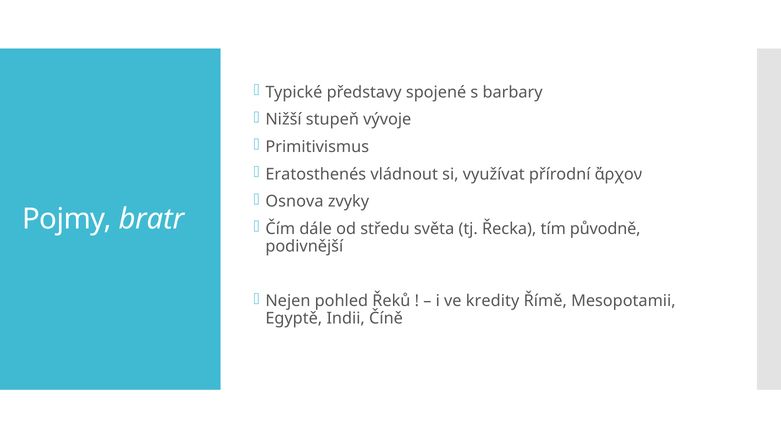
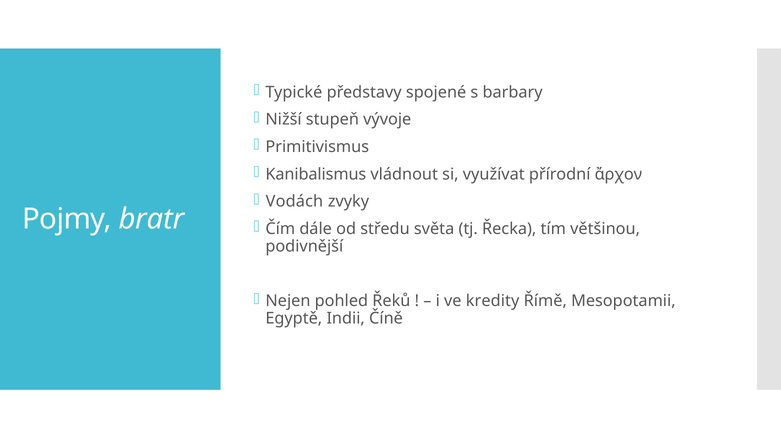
Eratosthenés: Eratosthenés -> Kanibalismus
Osnova: Osnova -> Vodách
původně: původně -> většinou
